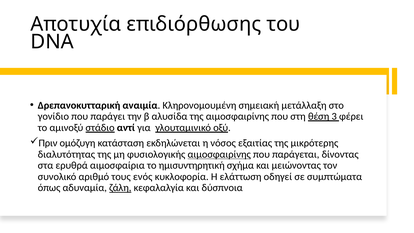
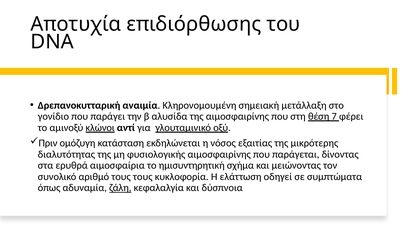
3: 3 -> 7
στάδιο: στάδιο -> κλώνοι
αιμοσφαιρίνης at (219, 154) underline: present -> none
τους ενός: ενός -> τους
